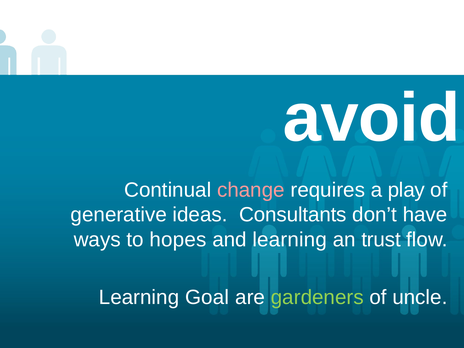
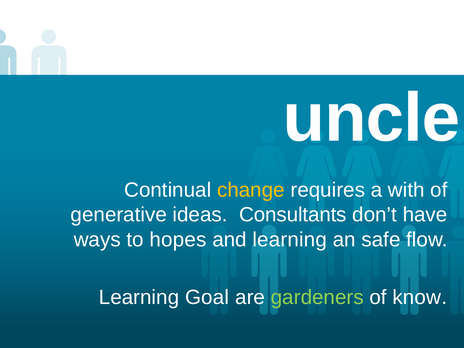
avoid: avoid -> uncle
change colour: pink -> yellow
play: play -> with
trust: trust -> safe
uncle: uncle -> know
